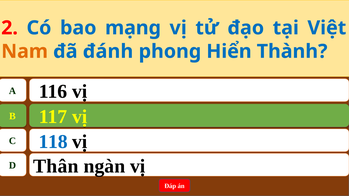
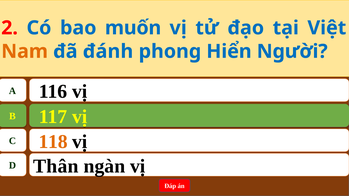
mạng: mạng -> muốn
Thành: Thành -> Người
118 colour: blue -> orange
